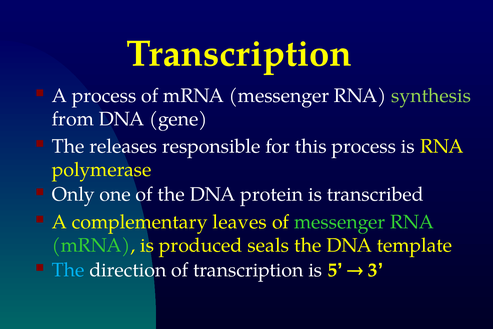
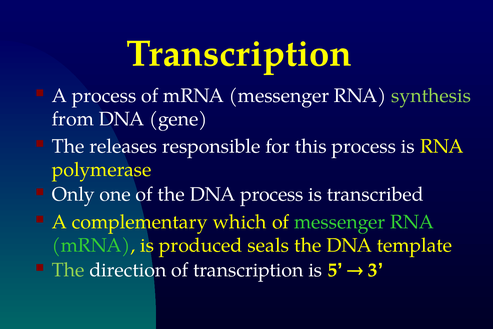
DNA protein: protein -> process
leaves: leaves -> which
The at (68, 270) colour: light blue -> light green
